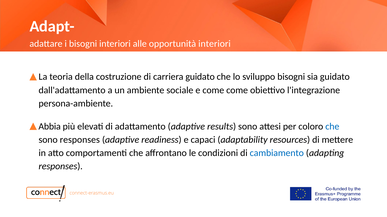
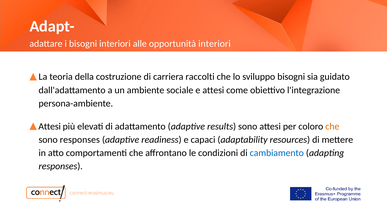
carriera guidato: guidato -> raccolti
e come: come -> attesi
Abbia at (50, 127): Abbia -> Attesi
che at (332, 127) colour: blue -> orange
